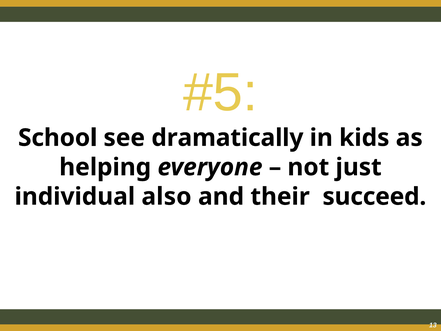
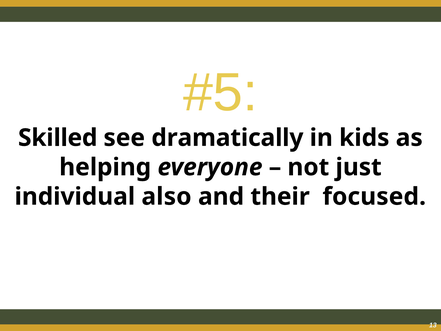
School: School -> Skilled
succeed: succeed -> focused
